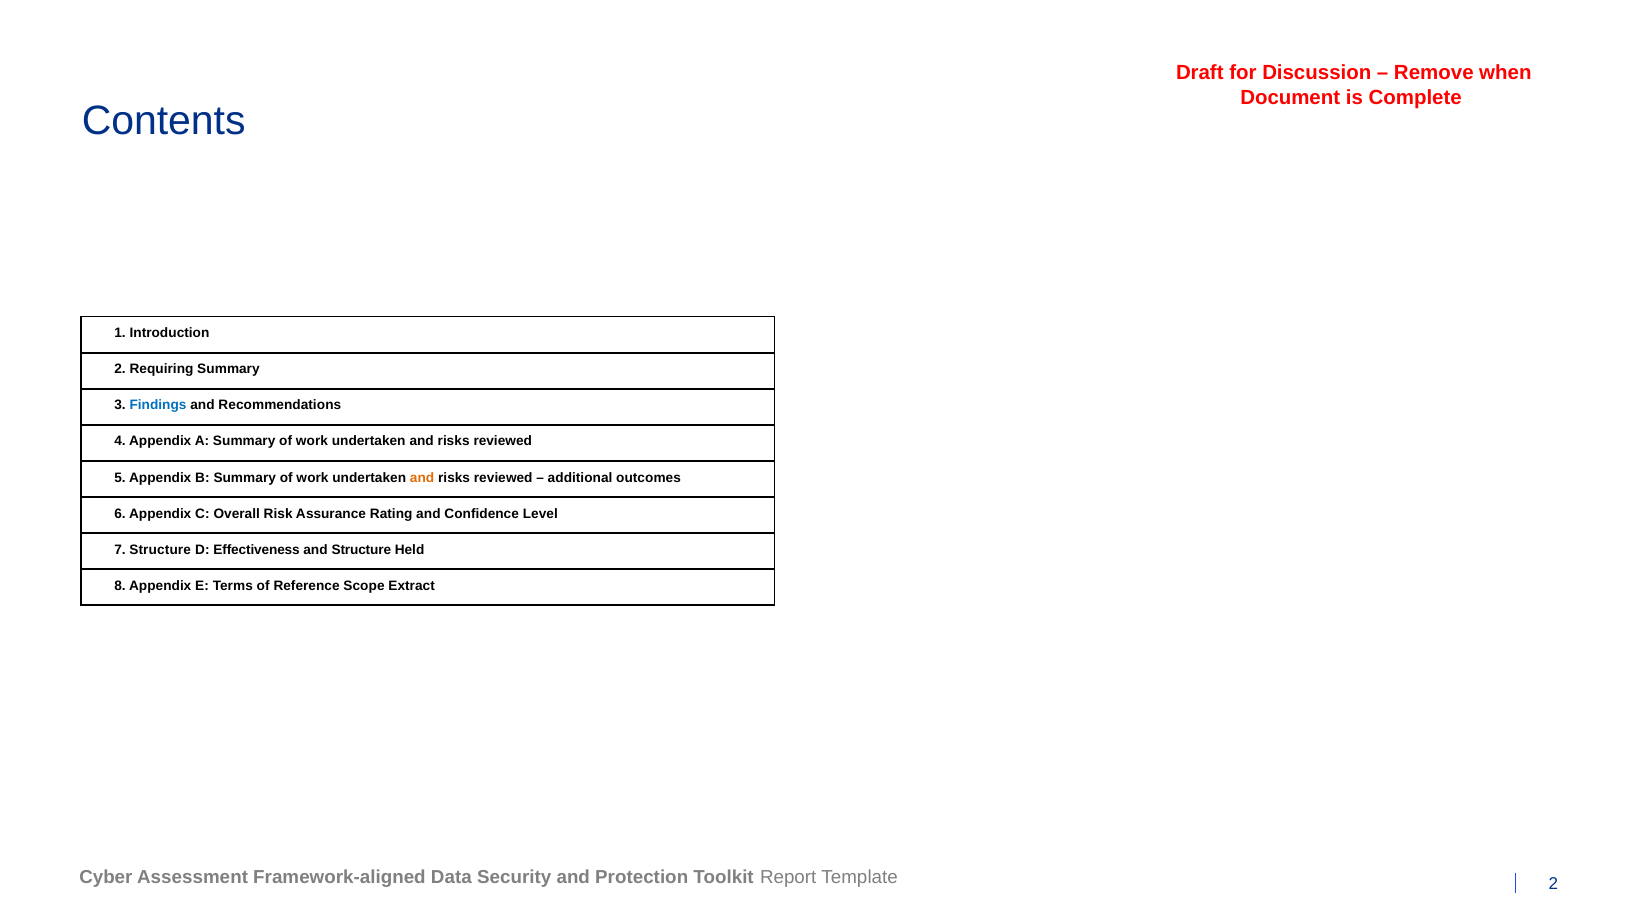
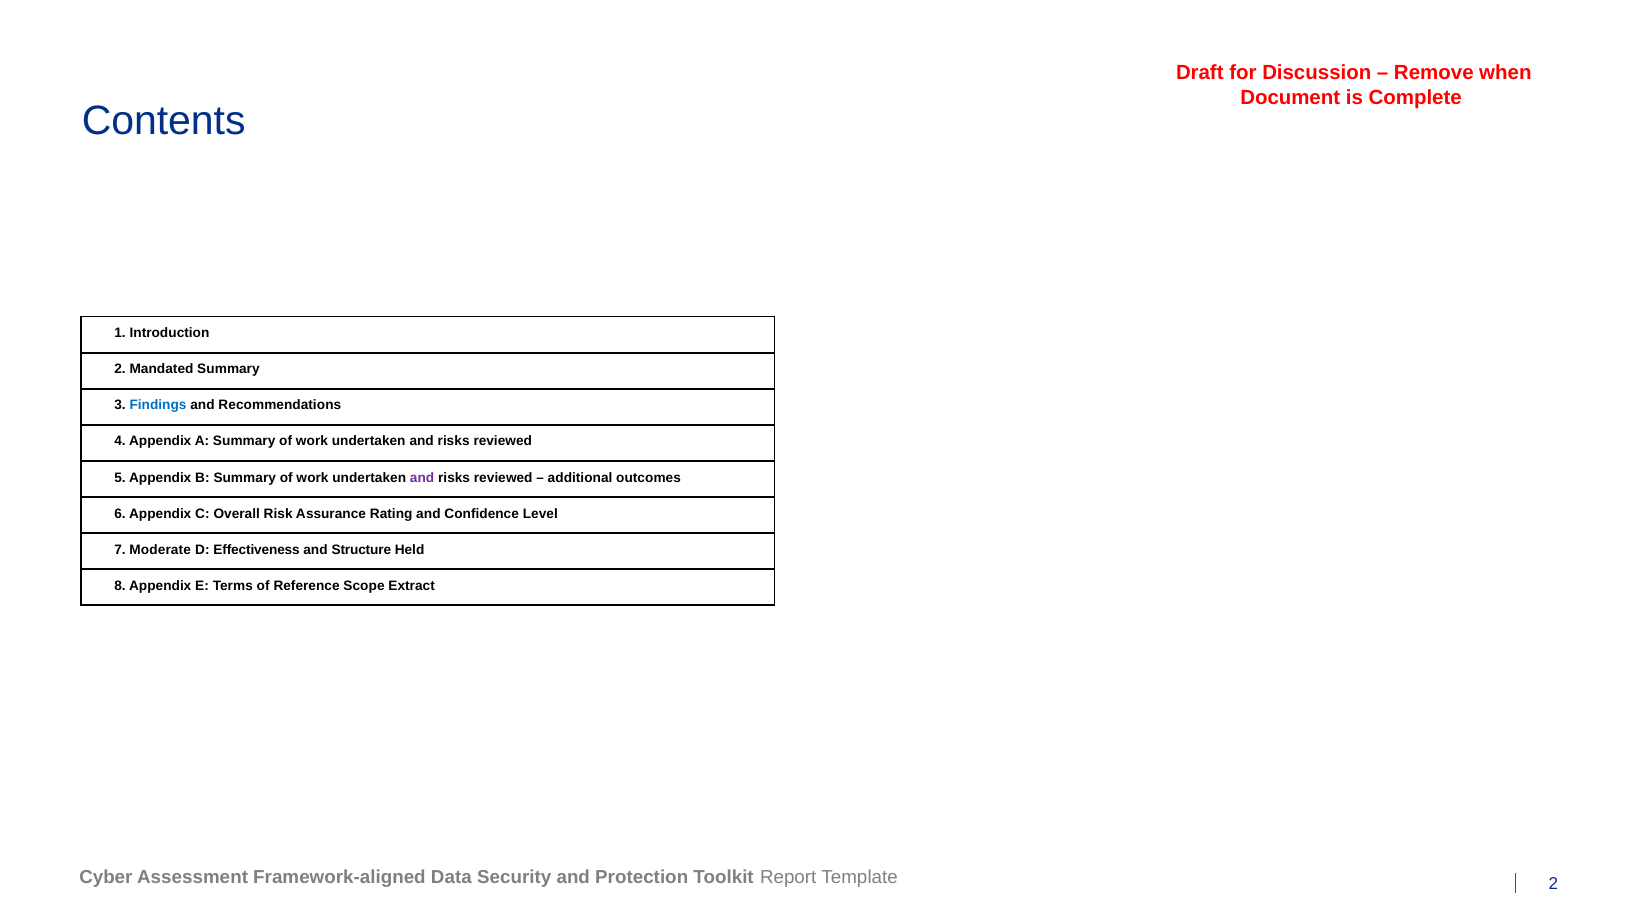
Requiring: Requiring -> Mandated
and at (422, 477) colour: orange -> purple
7 Structure: Structure -> Moderate
